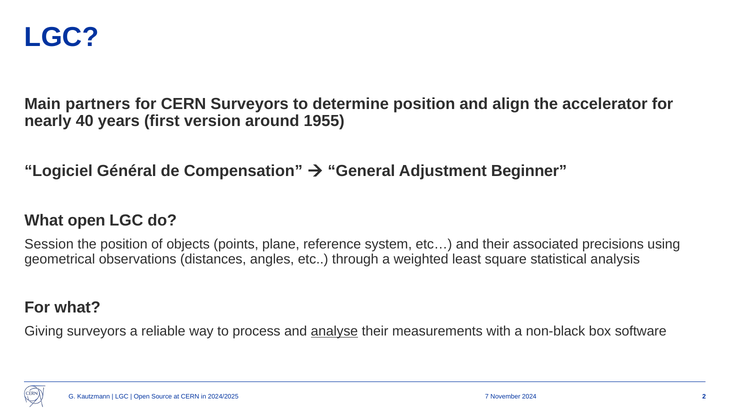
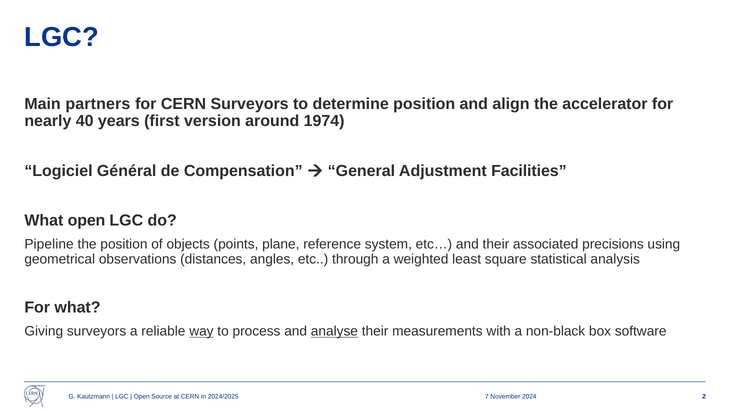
1955: 1955 -> 1974
Beginner: Beginner -> Facilities
Session: Session -> Pipeline
way underline: none -> present
